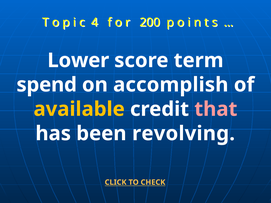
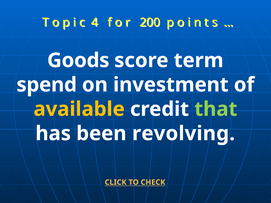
Lower: Lower -> Goods
accomplish: accomplish -> investment
that colour: pink -> light green
